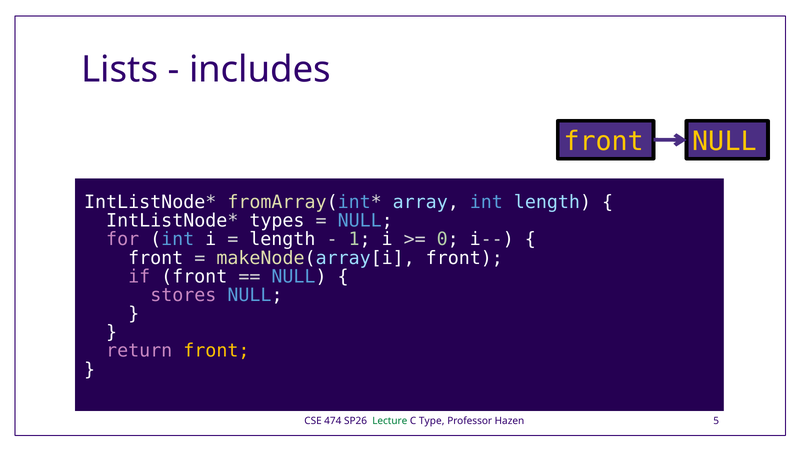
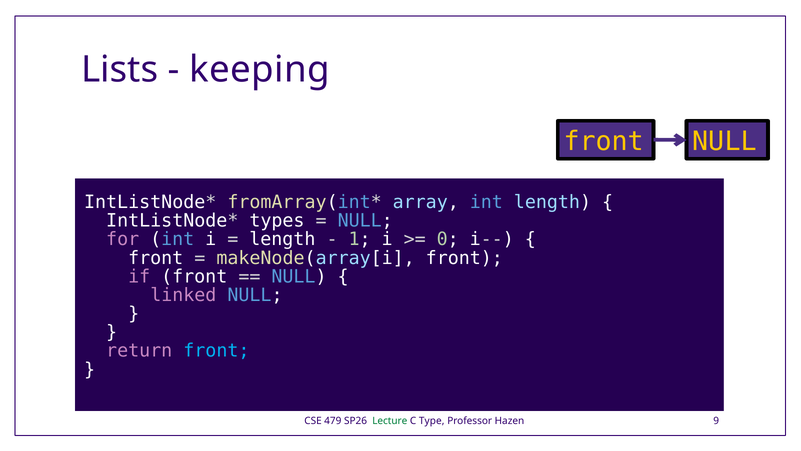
includes: includes -> keeping
stores: stores -> linked
front at (216, 351) colour: yellow -> light blue
474: 474 -> 479
5: 5 -> 9
